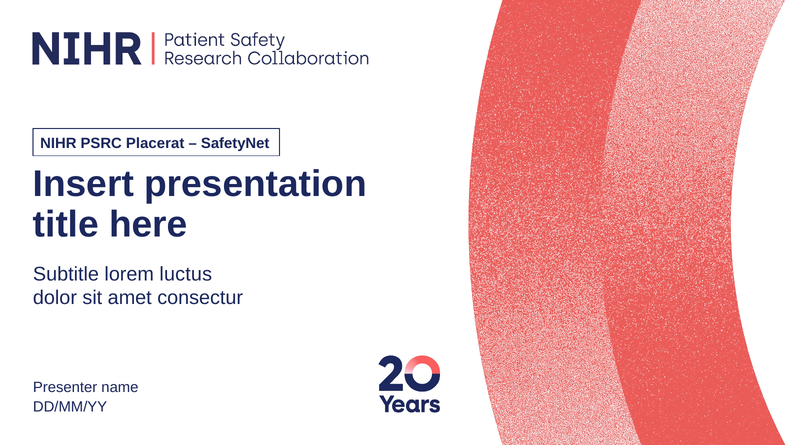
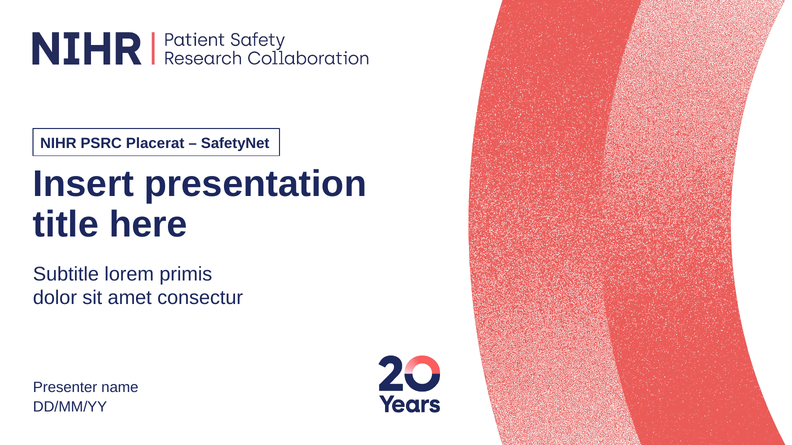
luctus: luctus -> primis
